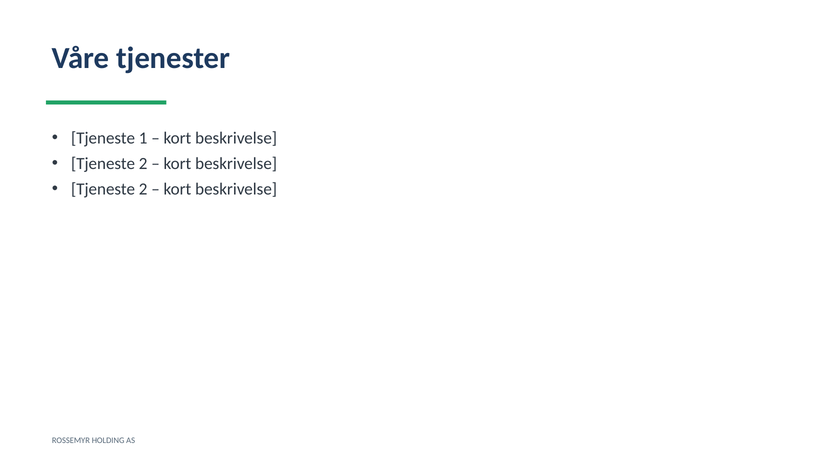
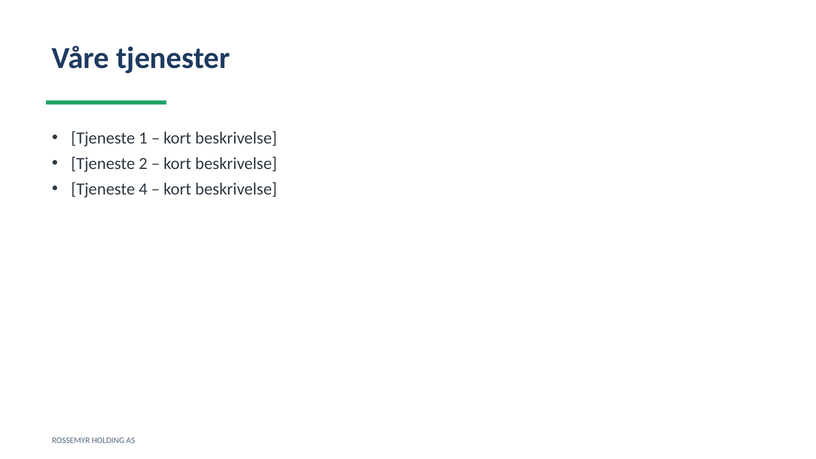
2 at (143, 189): 2 -> 4
